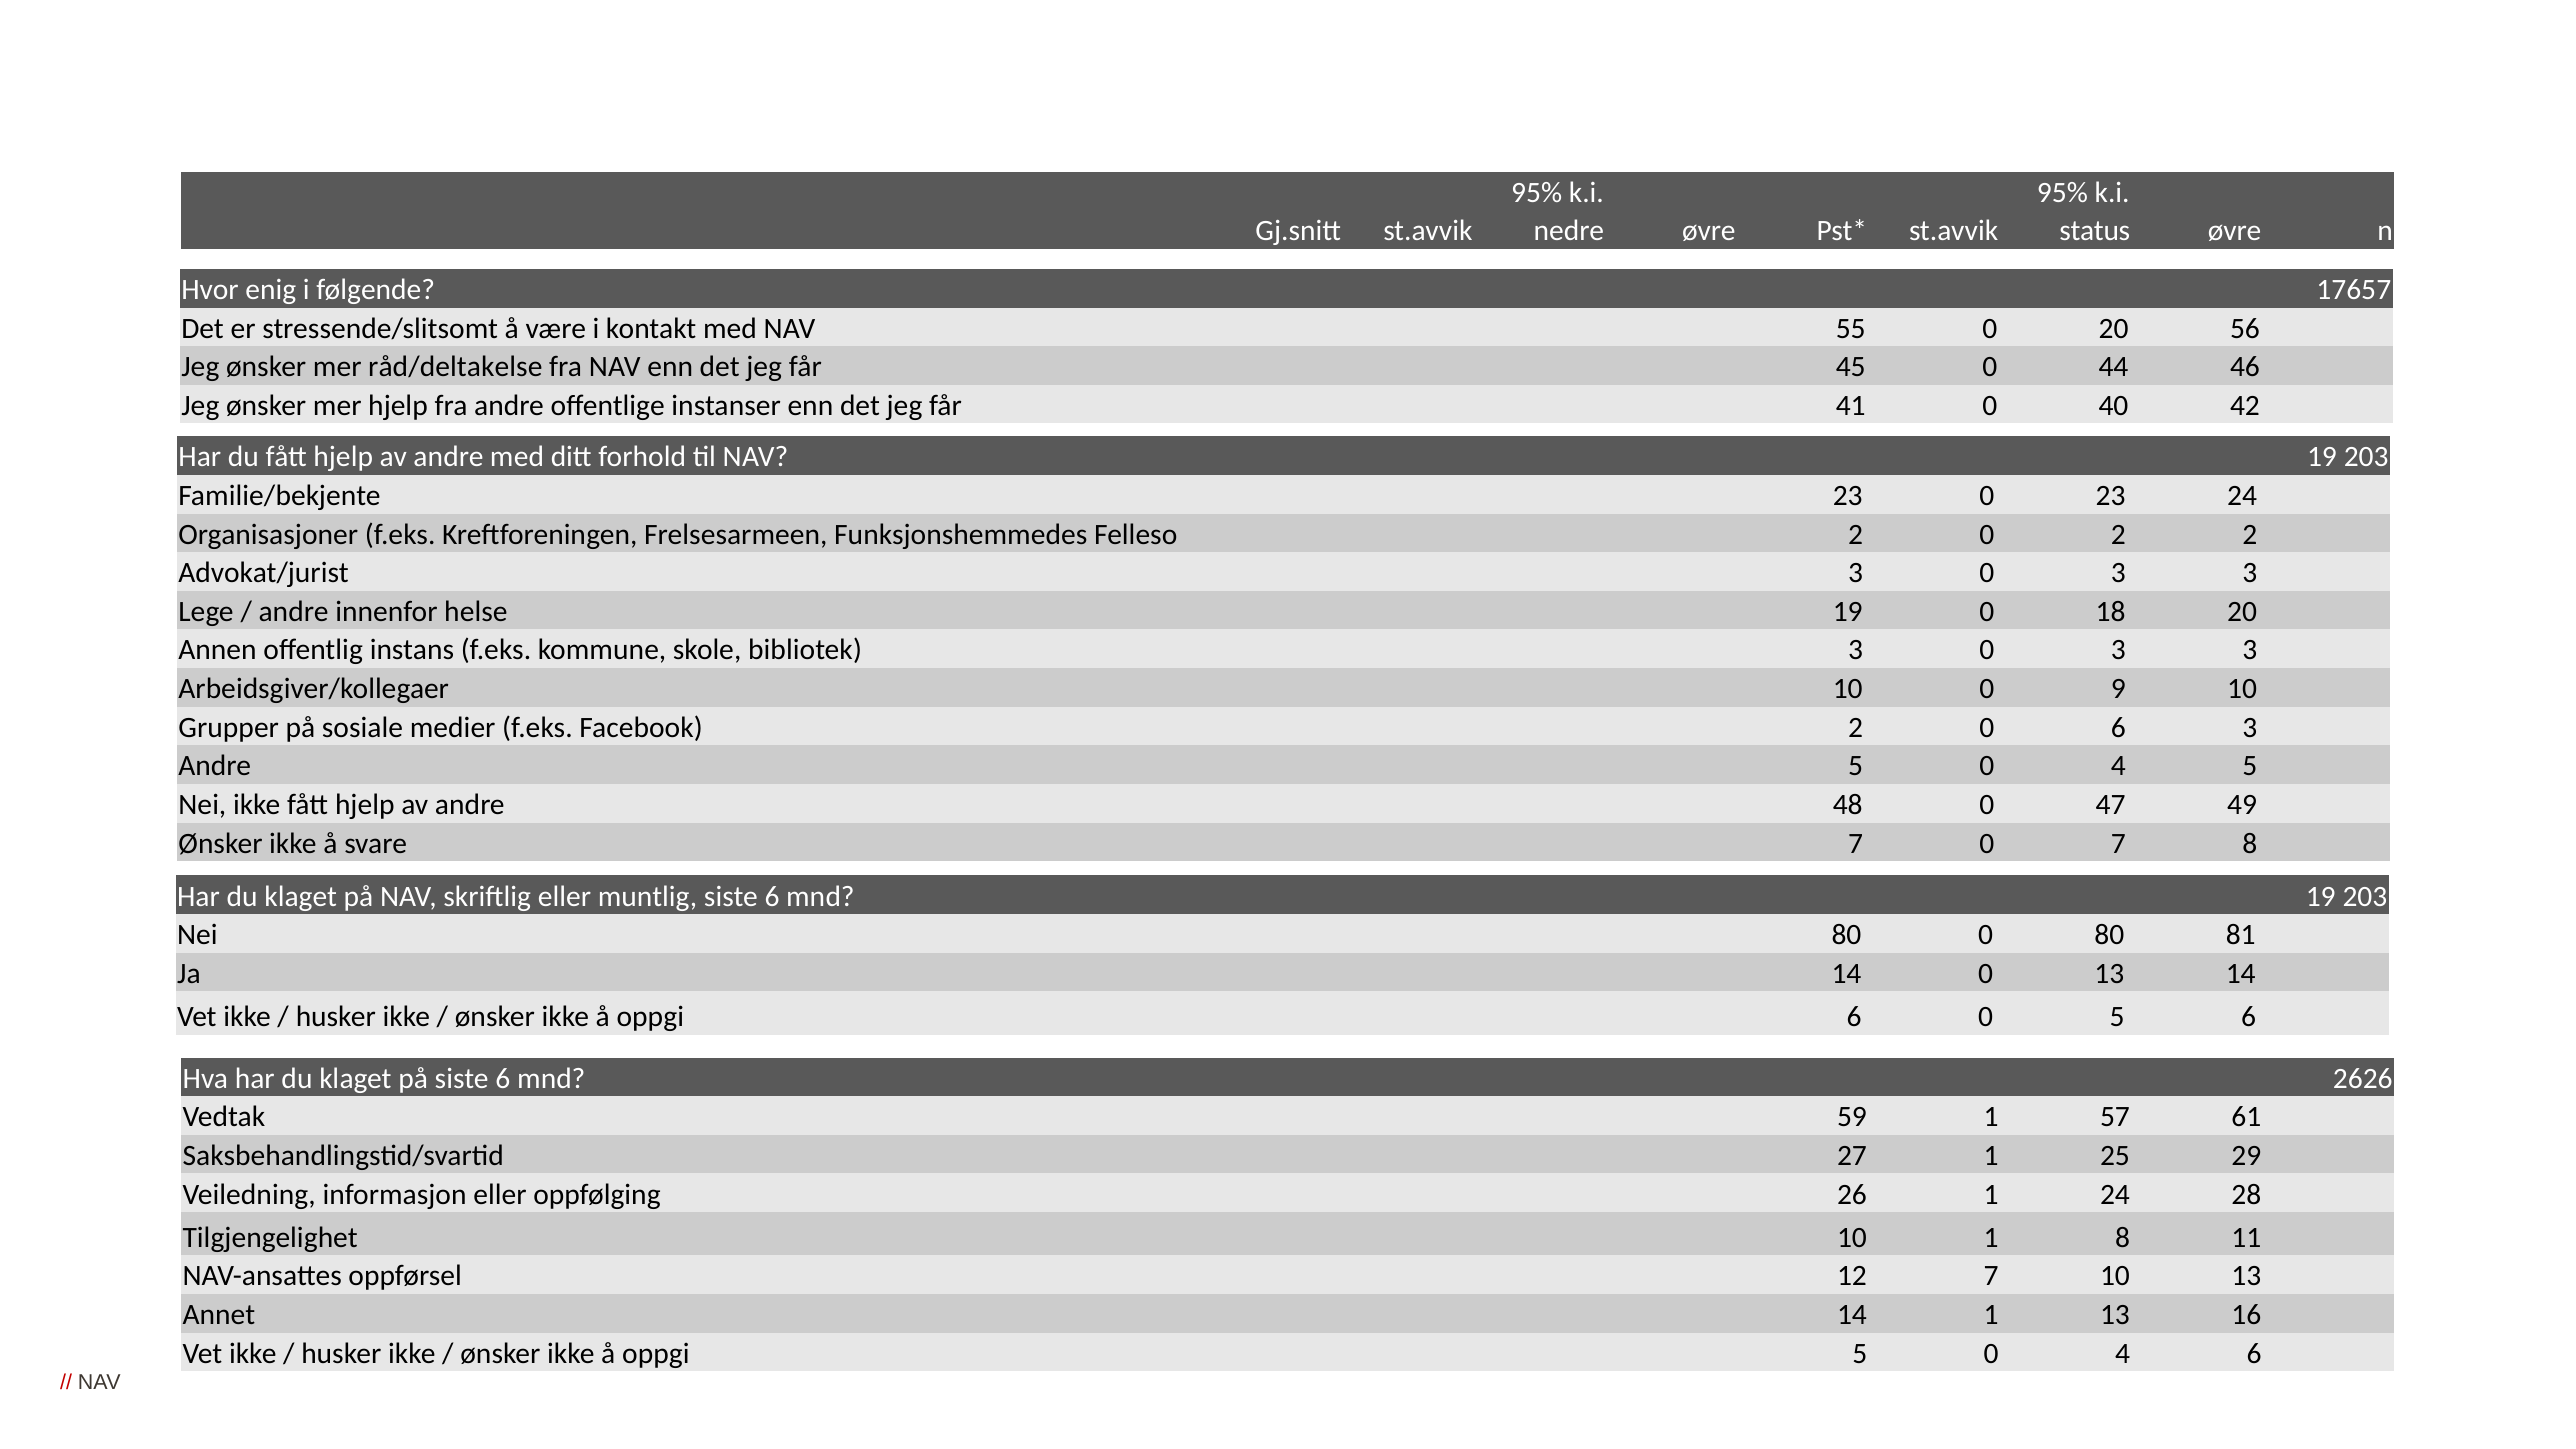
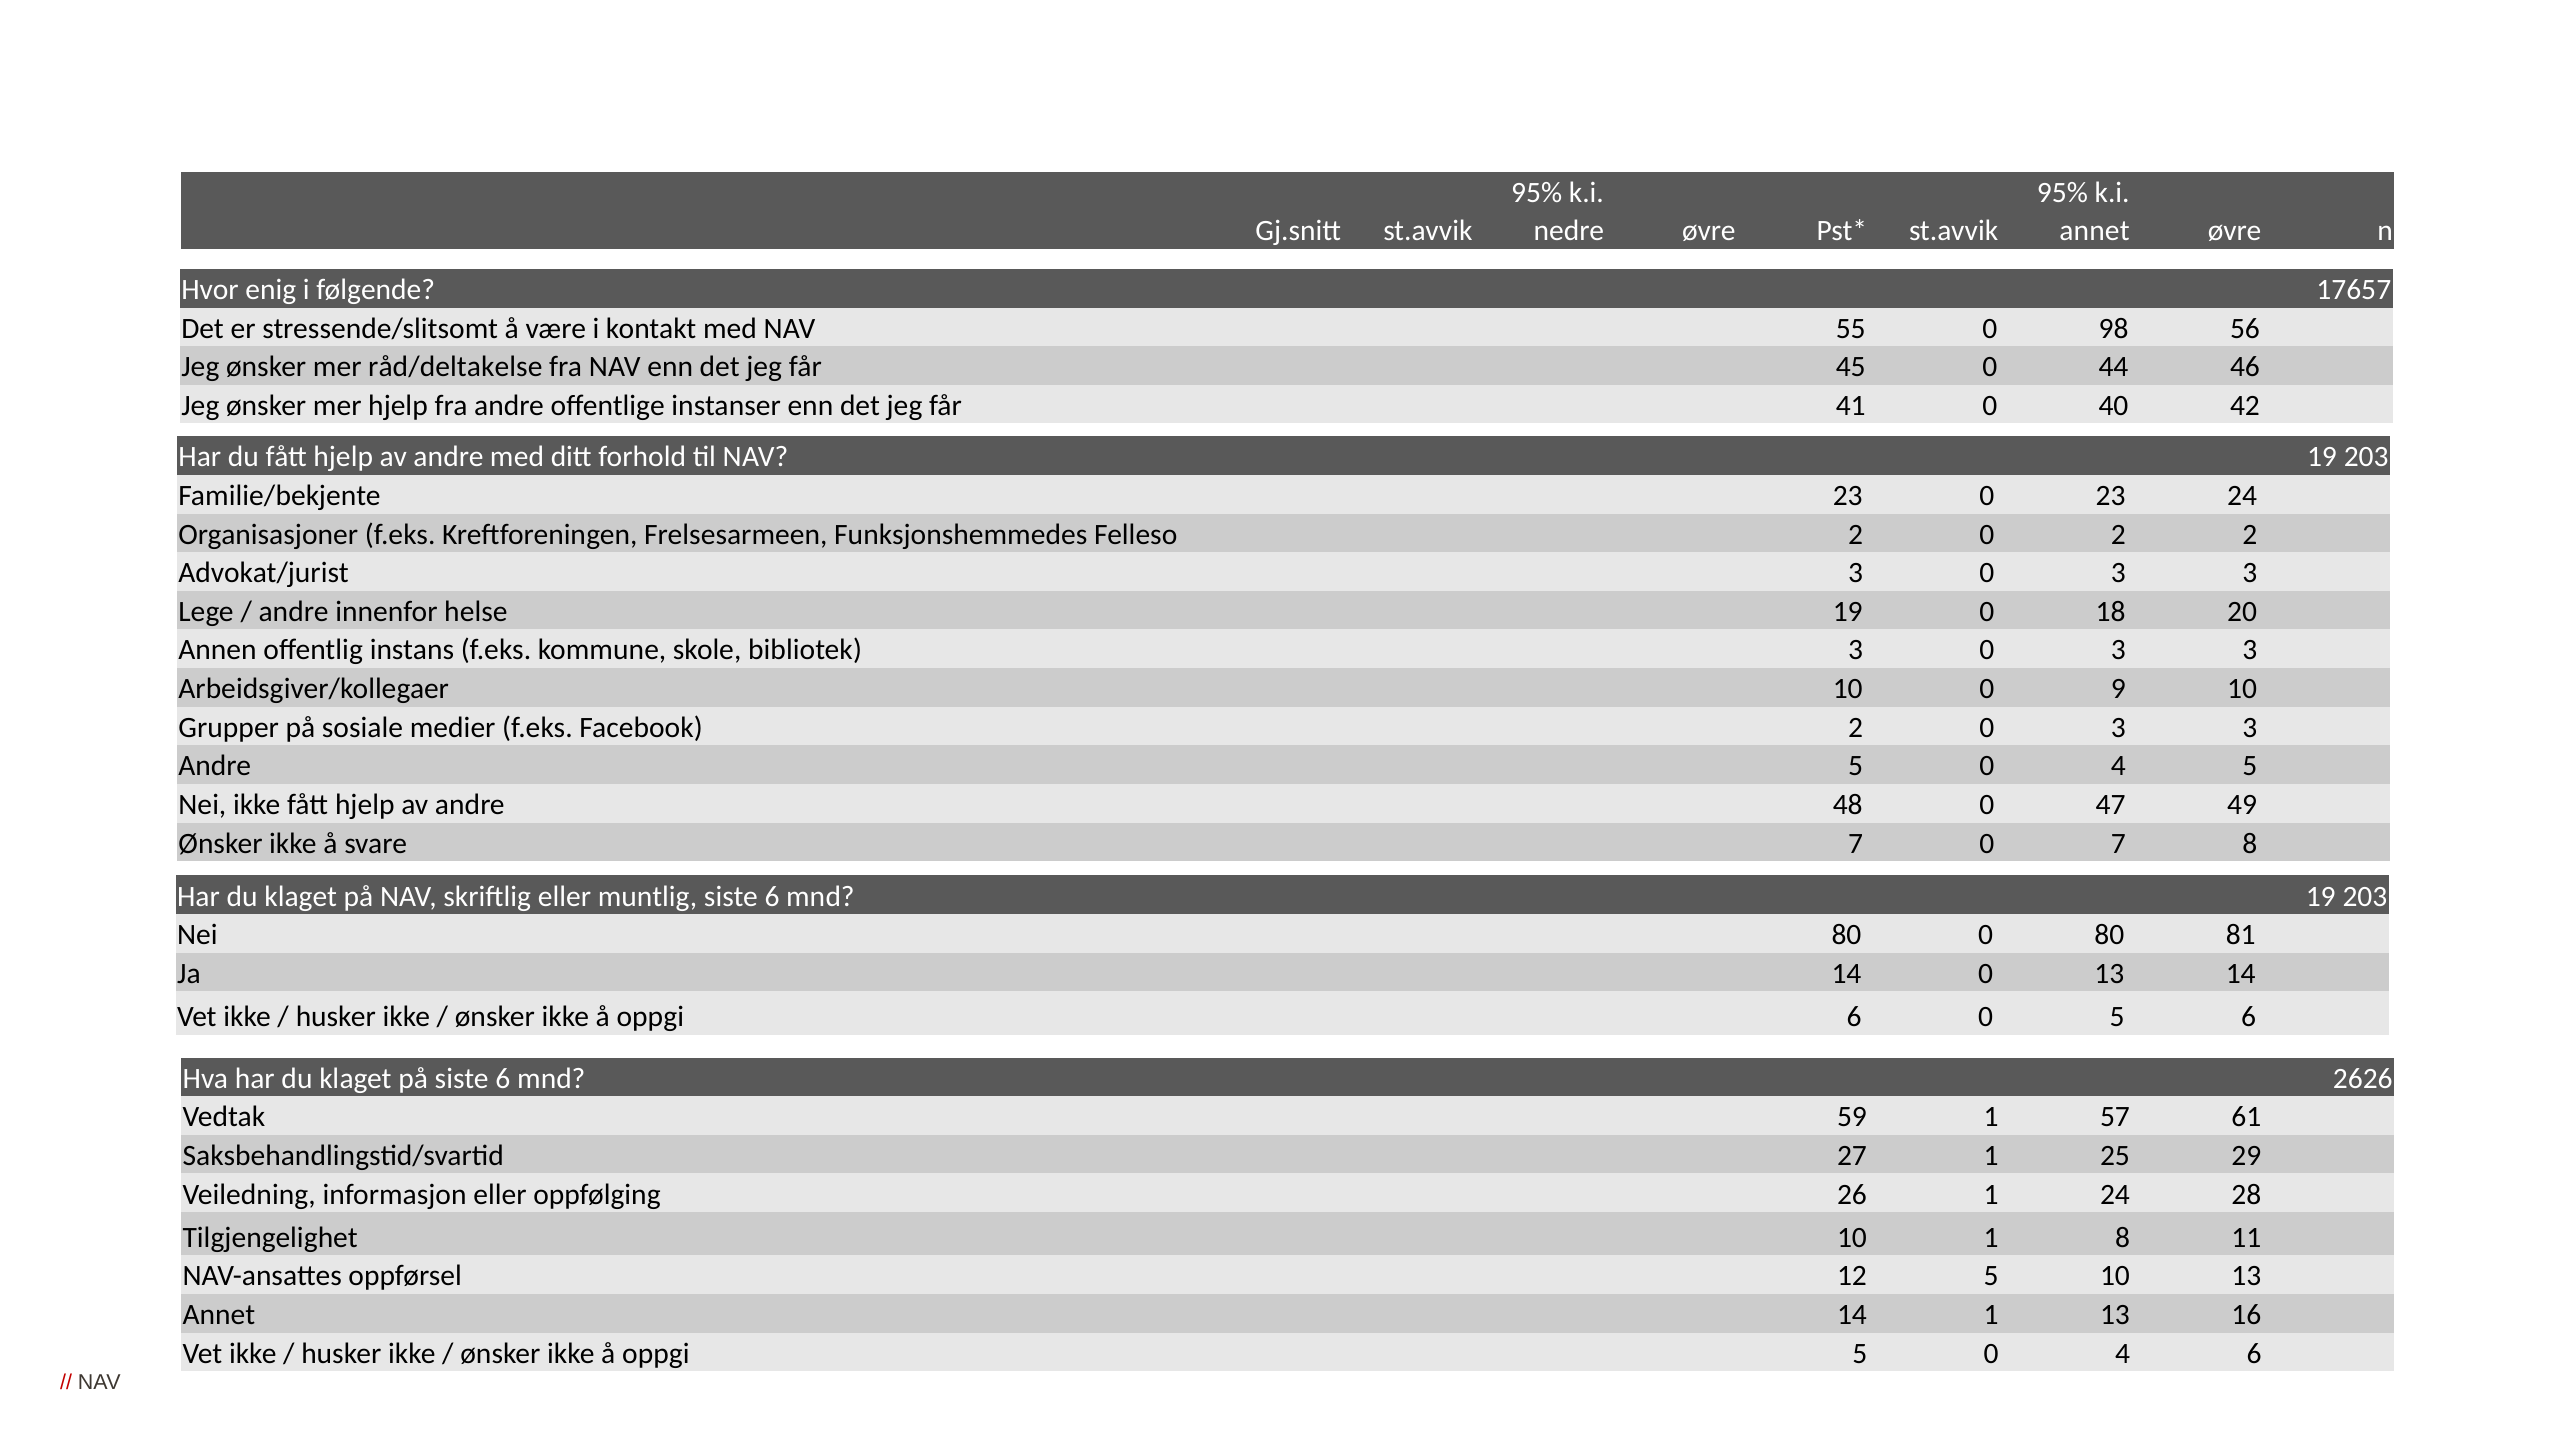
st.avvik status: status -> annet
0 20: 20 -> 98
2 0 6: 6 -> 3
12 7: 7 -> 5
